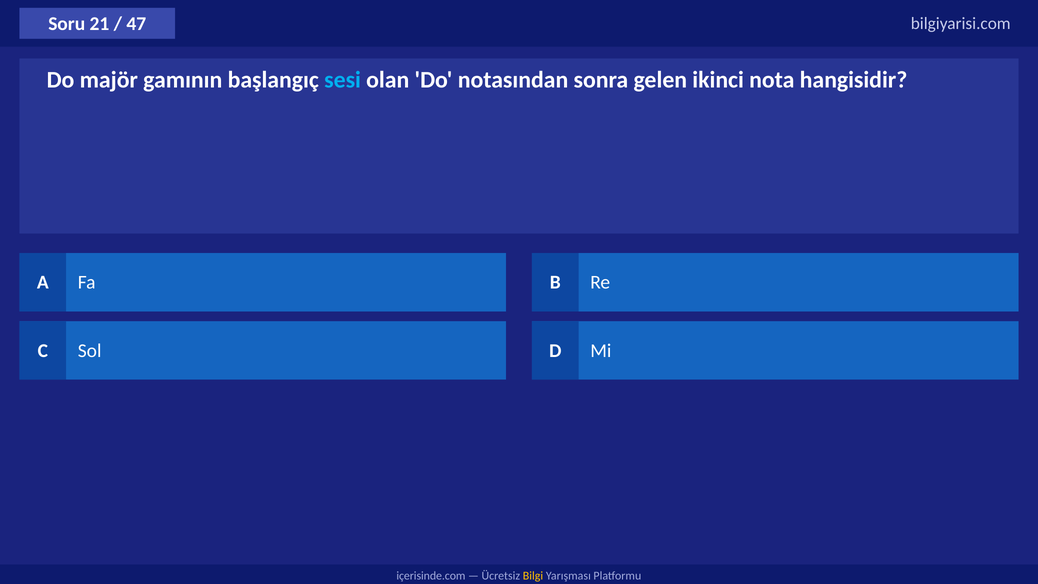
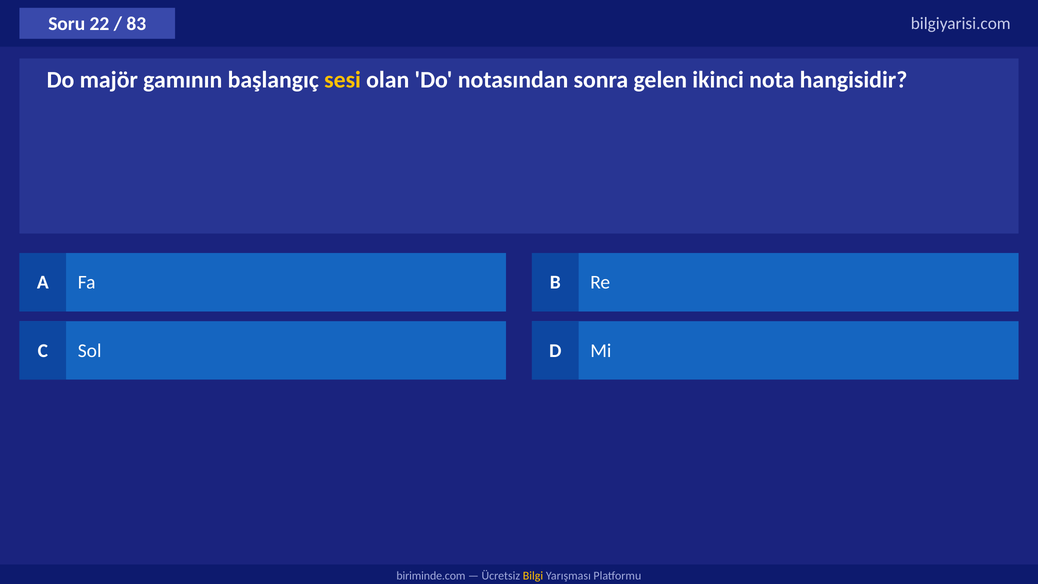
21: 21 -> 22
47: 47 -> 83
sesi colour: light blue -> yellow
içerisinde.com: içerisinde.com -> biriminde.com
